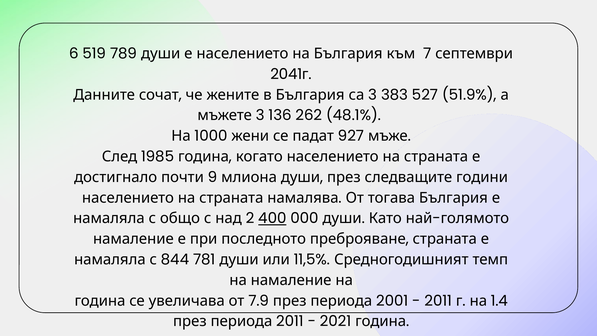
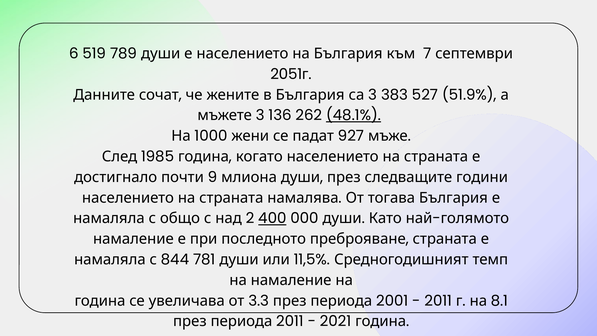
2041: 2041 -> 2051
48.1% underline: none -> present
7.9: 7.9 -> 3.3
1.4: 1.4 -> 8.1
